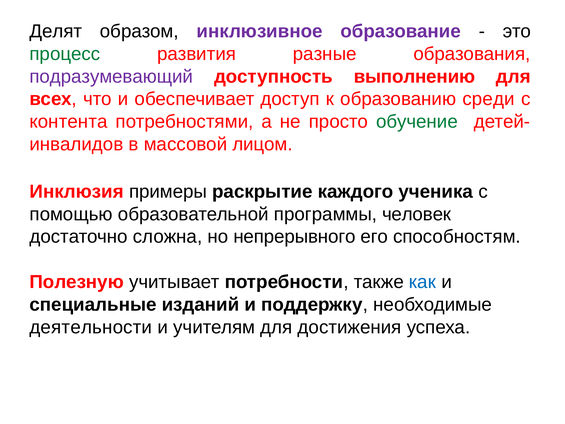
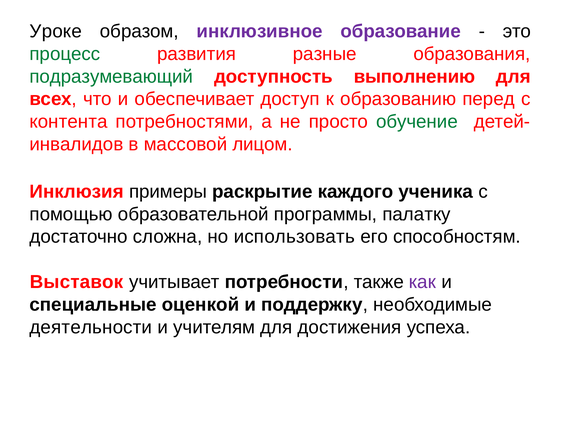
Делят: Делят -> Уроке
подразумевающий colour: purple -> green
среди: среди -> перед
человек: человек -> палатку
непрерывного: непрерывного -> использовать
Полезную: Полезную -> Выставок
как colour: blue -> purple
изданий: изданий -> оценкой
